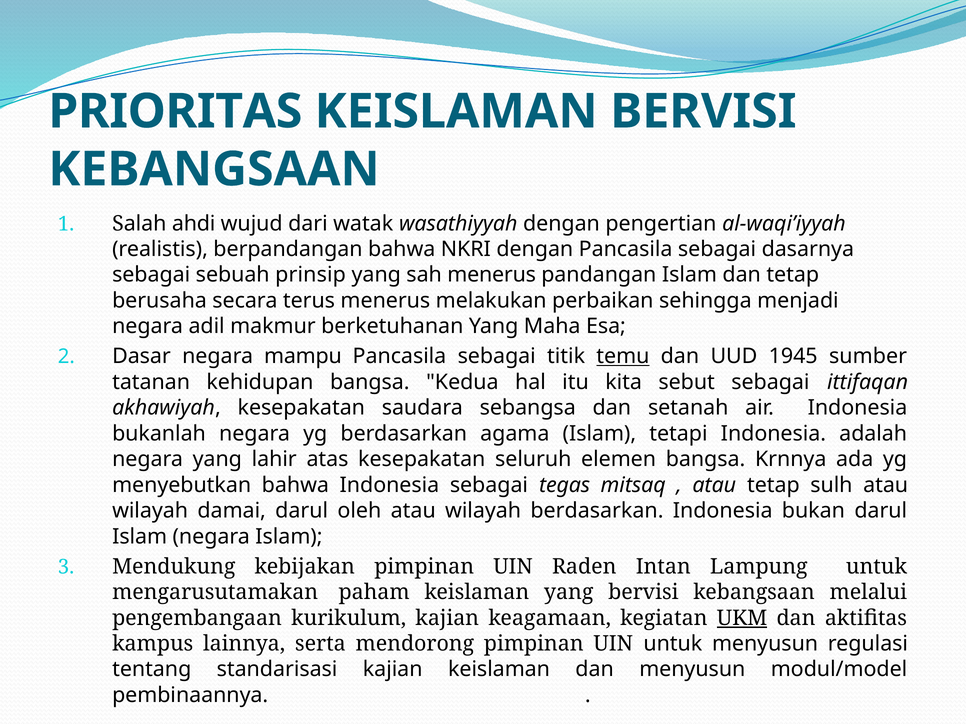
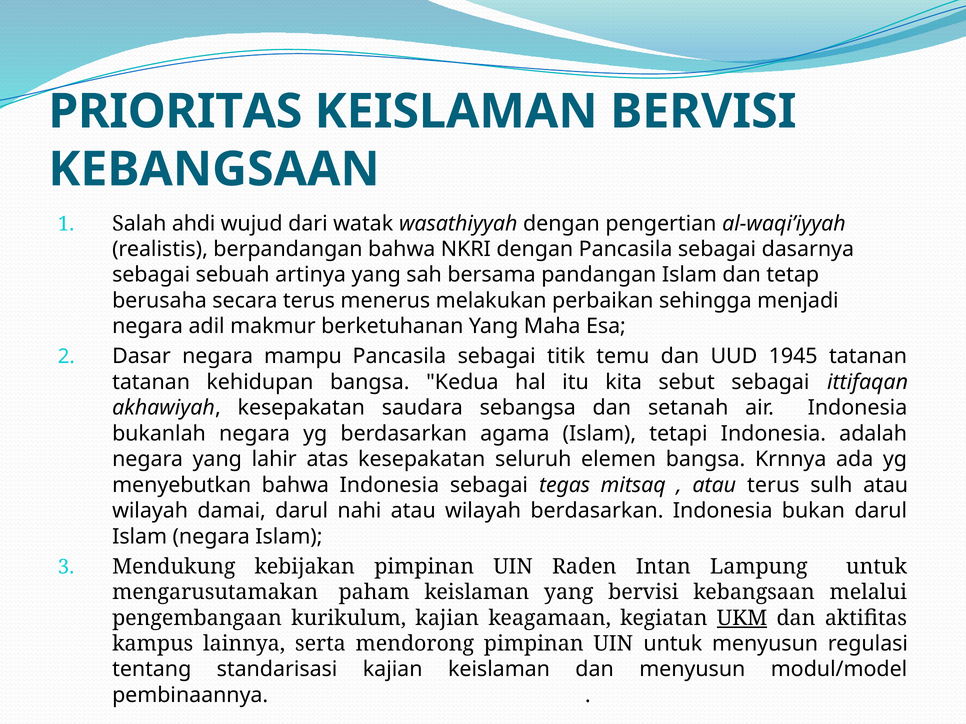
prinsip: prinsip -> artinya
sah menerus: menerus -> bersama
temu underline: present -> none
1945 sumber: sumber -> tatanan
atau tetap: tetap -> terus
oleh: oleh -> nahi
